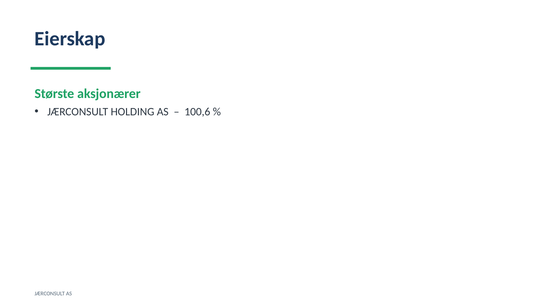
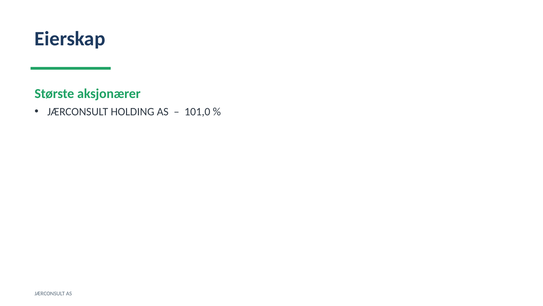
100,6: 100,6 -> 101,0
